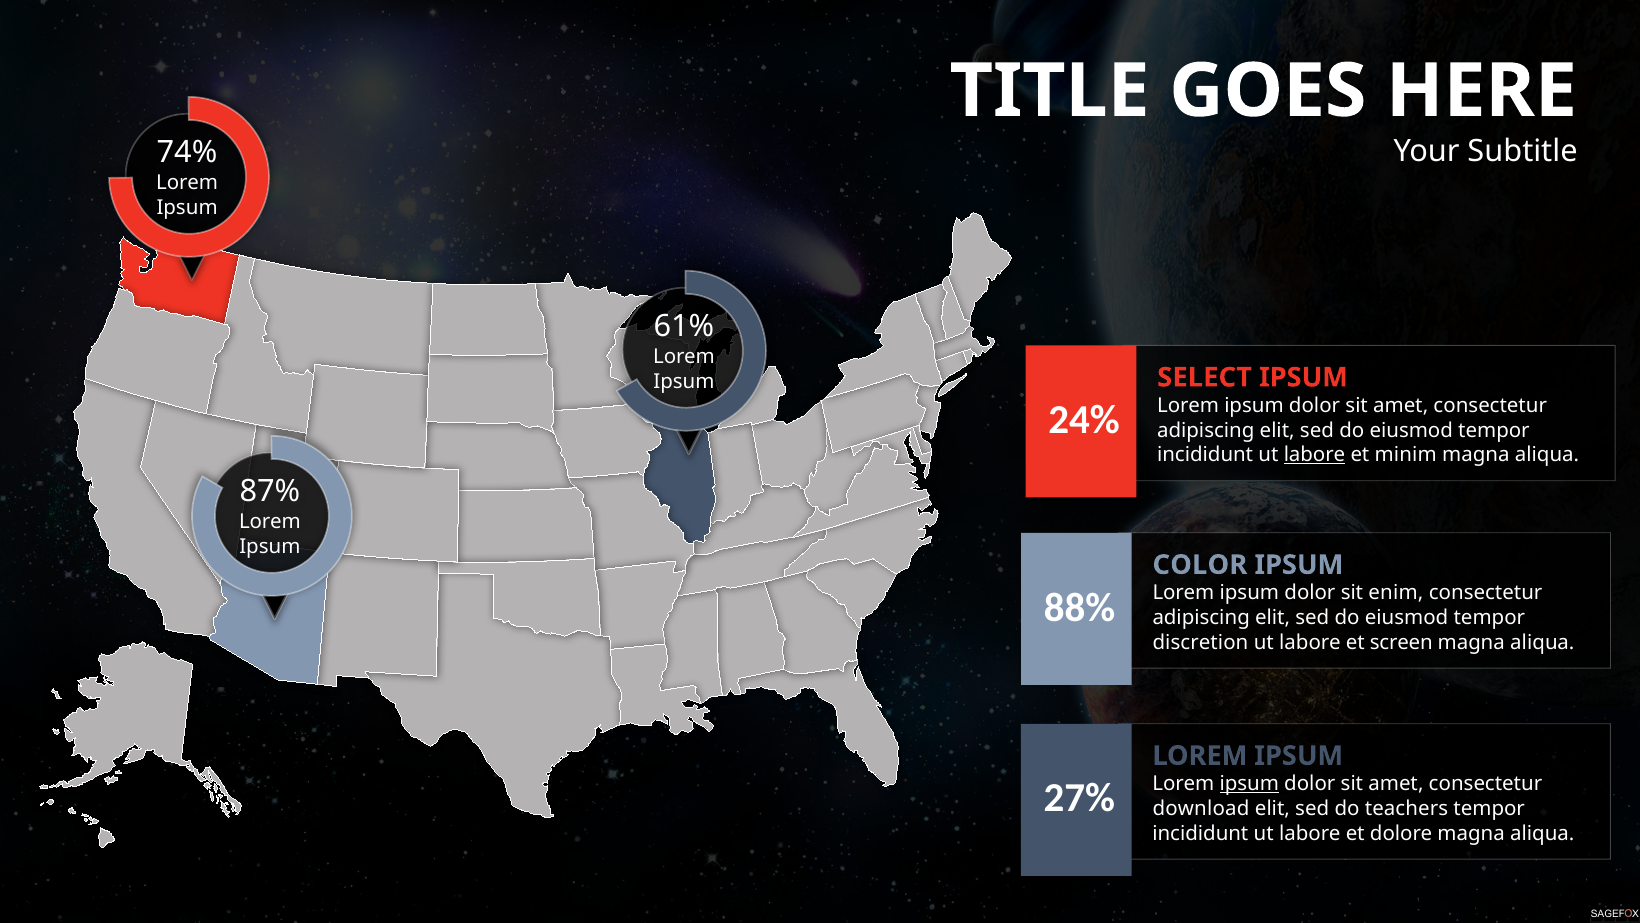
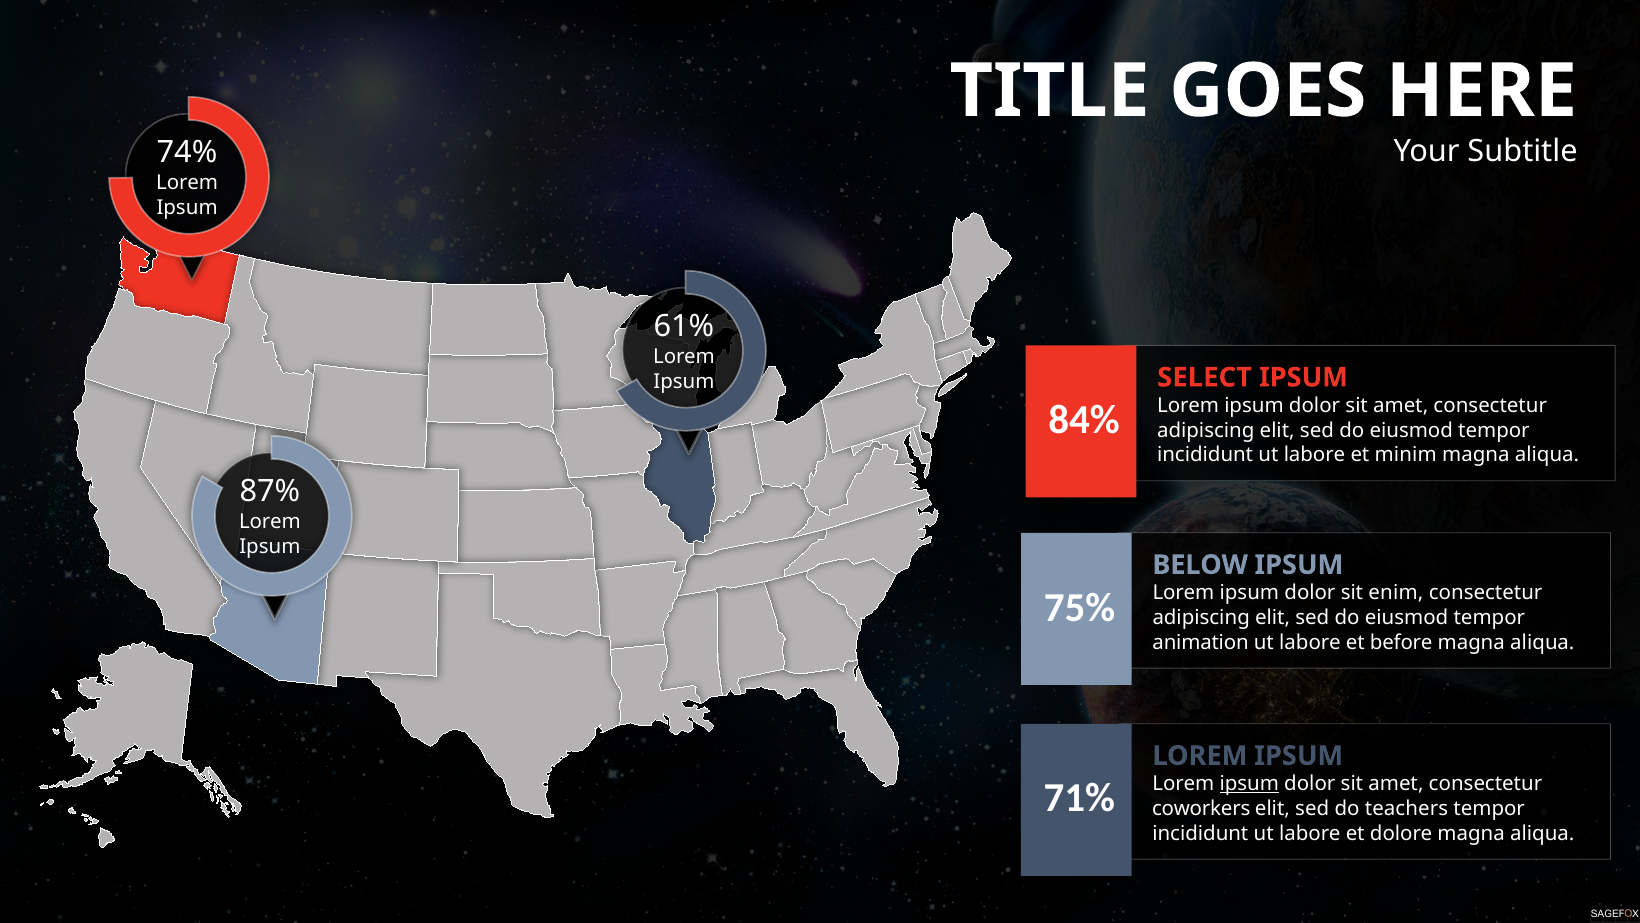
24%: 24% -> 84%
labore at (1315, 455) underline: present -> none
COLOR: COLOR -> BELOW
88%: 88% -> 75%
discretion: discretion -> animation
screen: screen -> before
27%: 27% -> 71%
download: download -> coworkers
